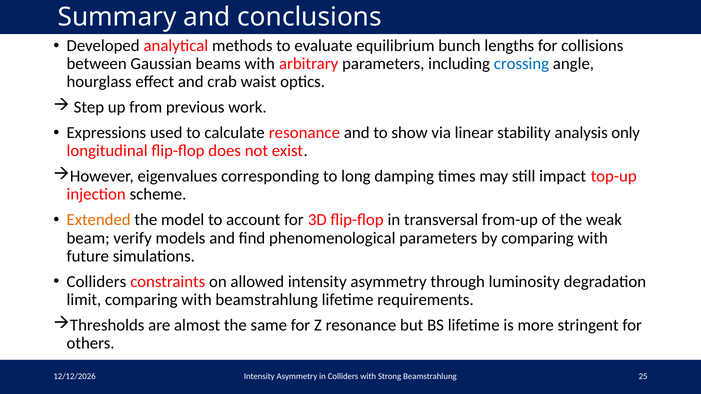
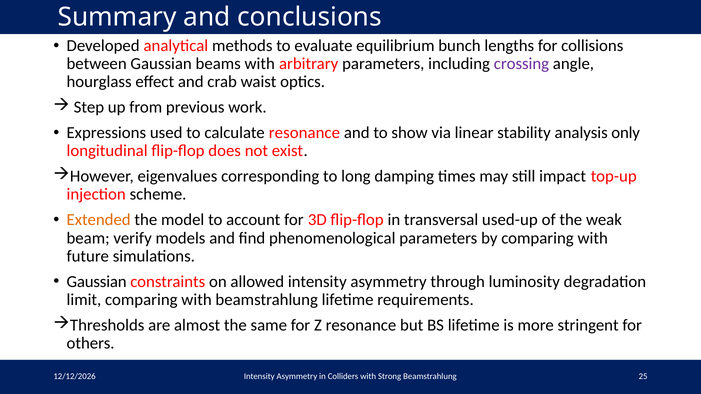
crossing colour: blue -> purple
from-up: from-up -> used-up
Colliders at (96, 282): Colliders -> Gaussian
